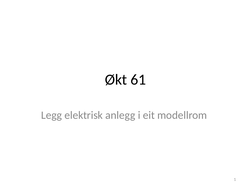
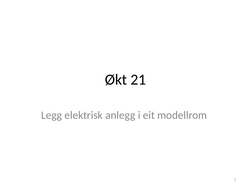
61: 61 -> 21
